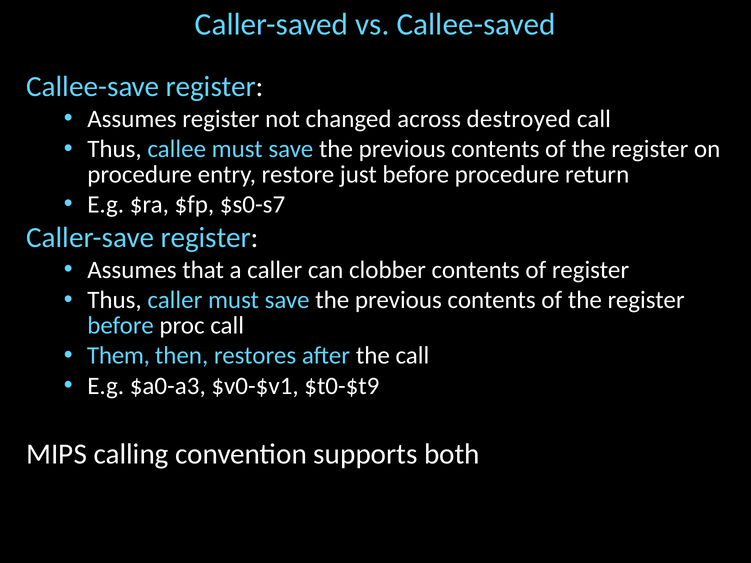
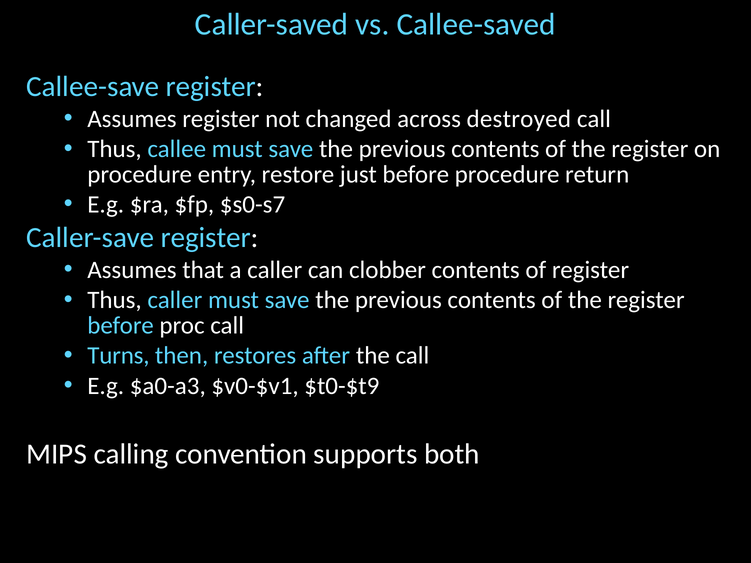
Them: Them -> Turns
